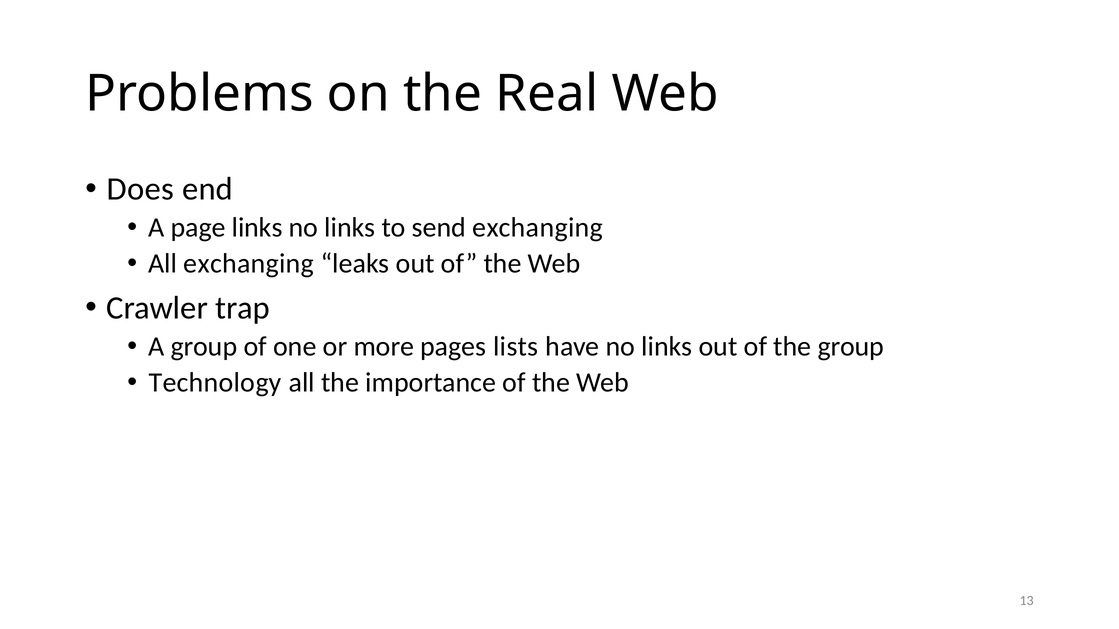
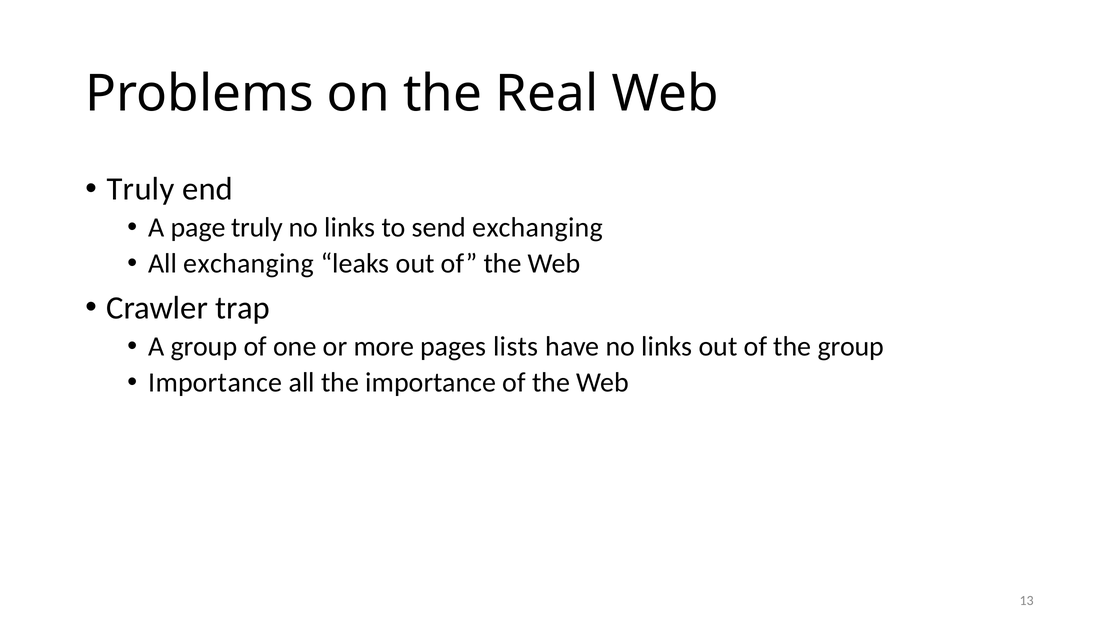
Does at (141, 189): Does -> Truly
page links: links -> truly
Technology at (215, 383): Technology -> Importance
